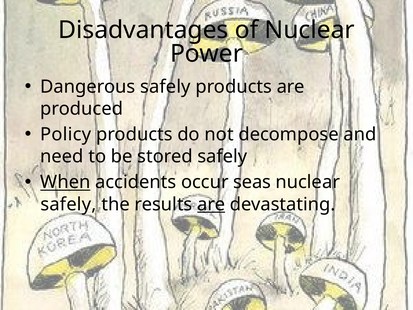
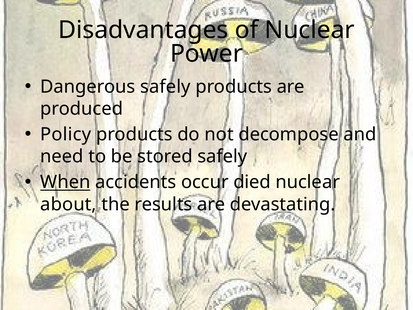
seas: seas -> died
safely at (68, 204): safely -> about
are at (211, 204) underline: present -> none
